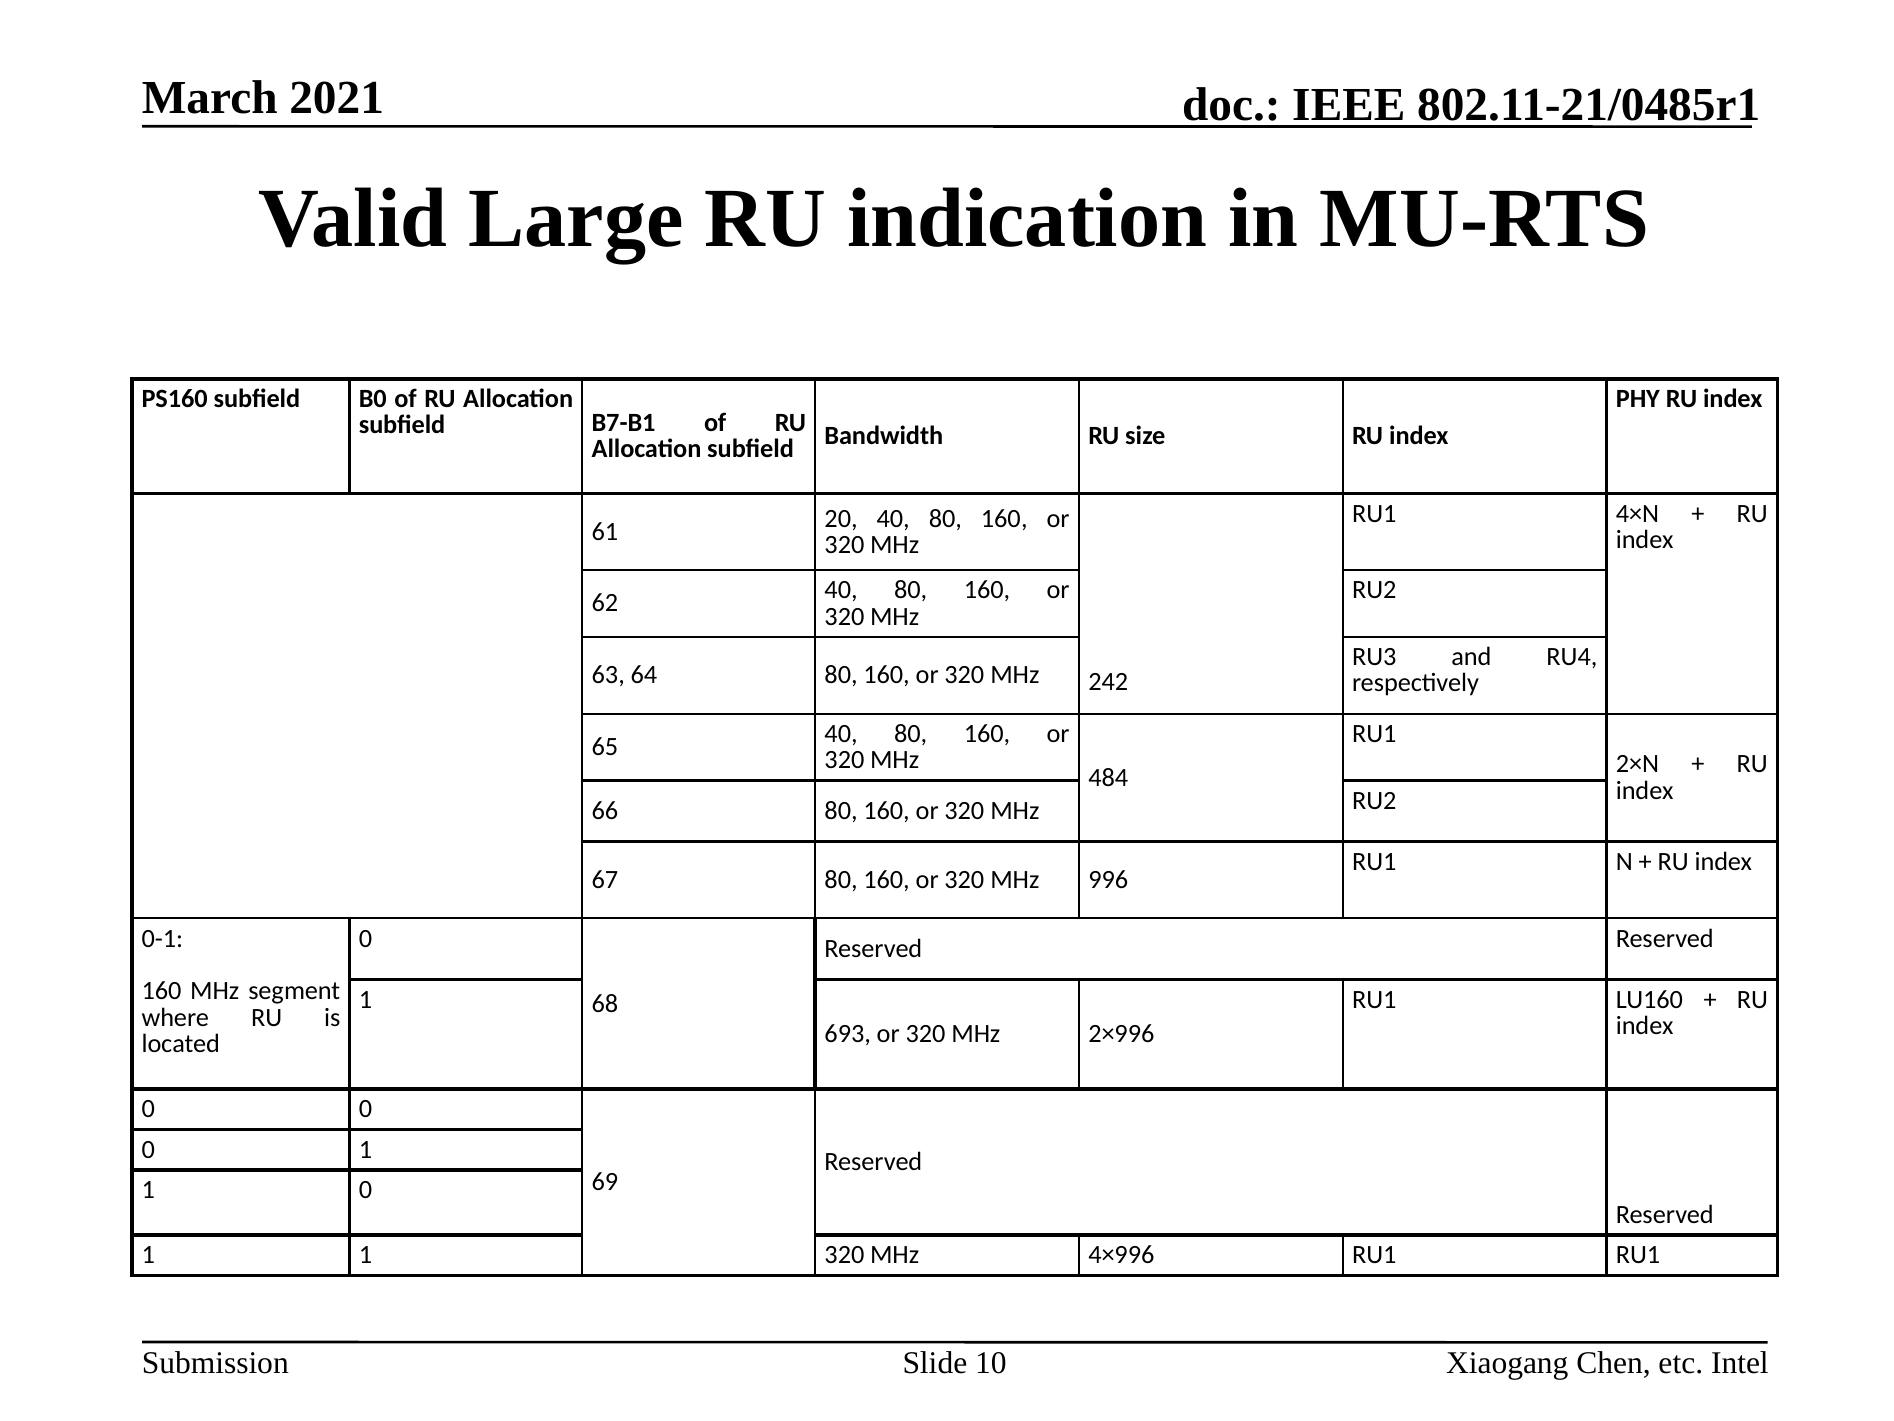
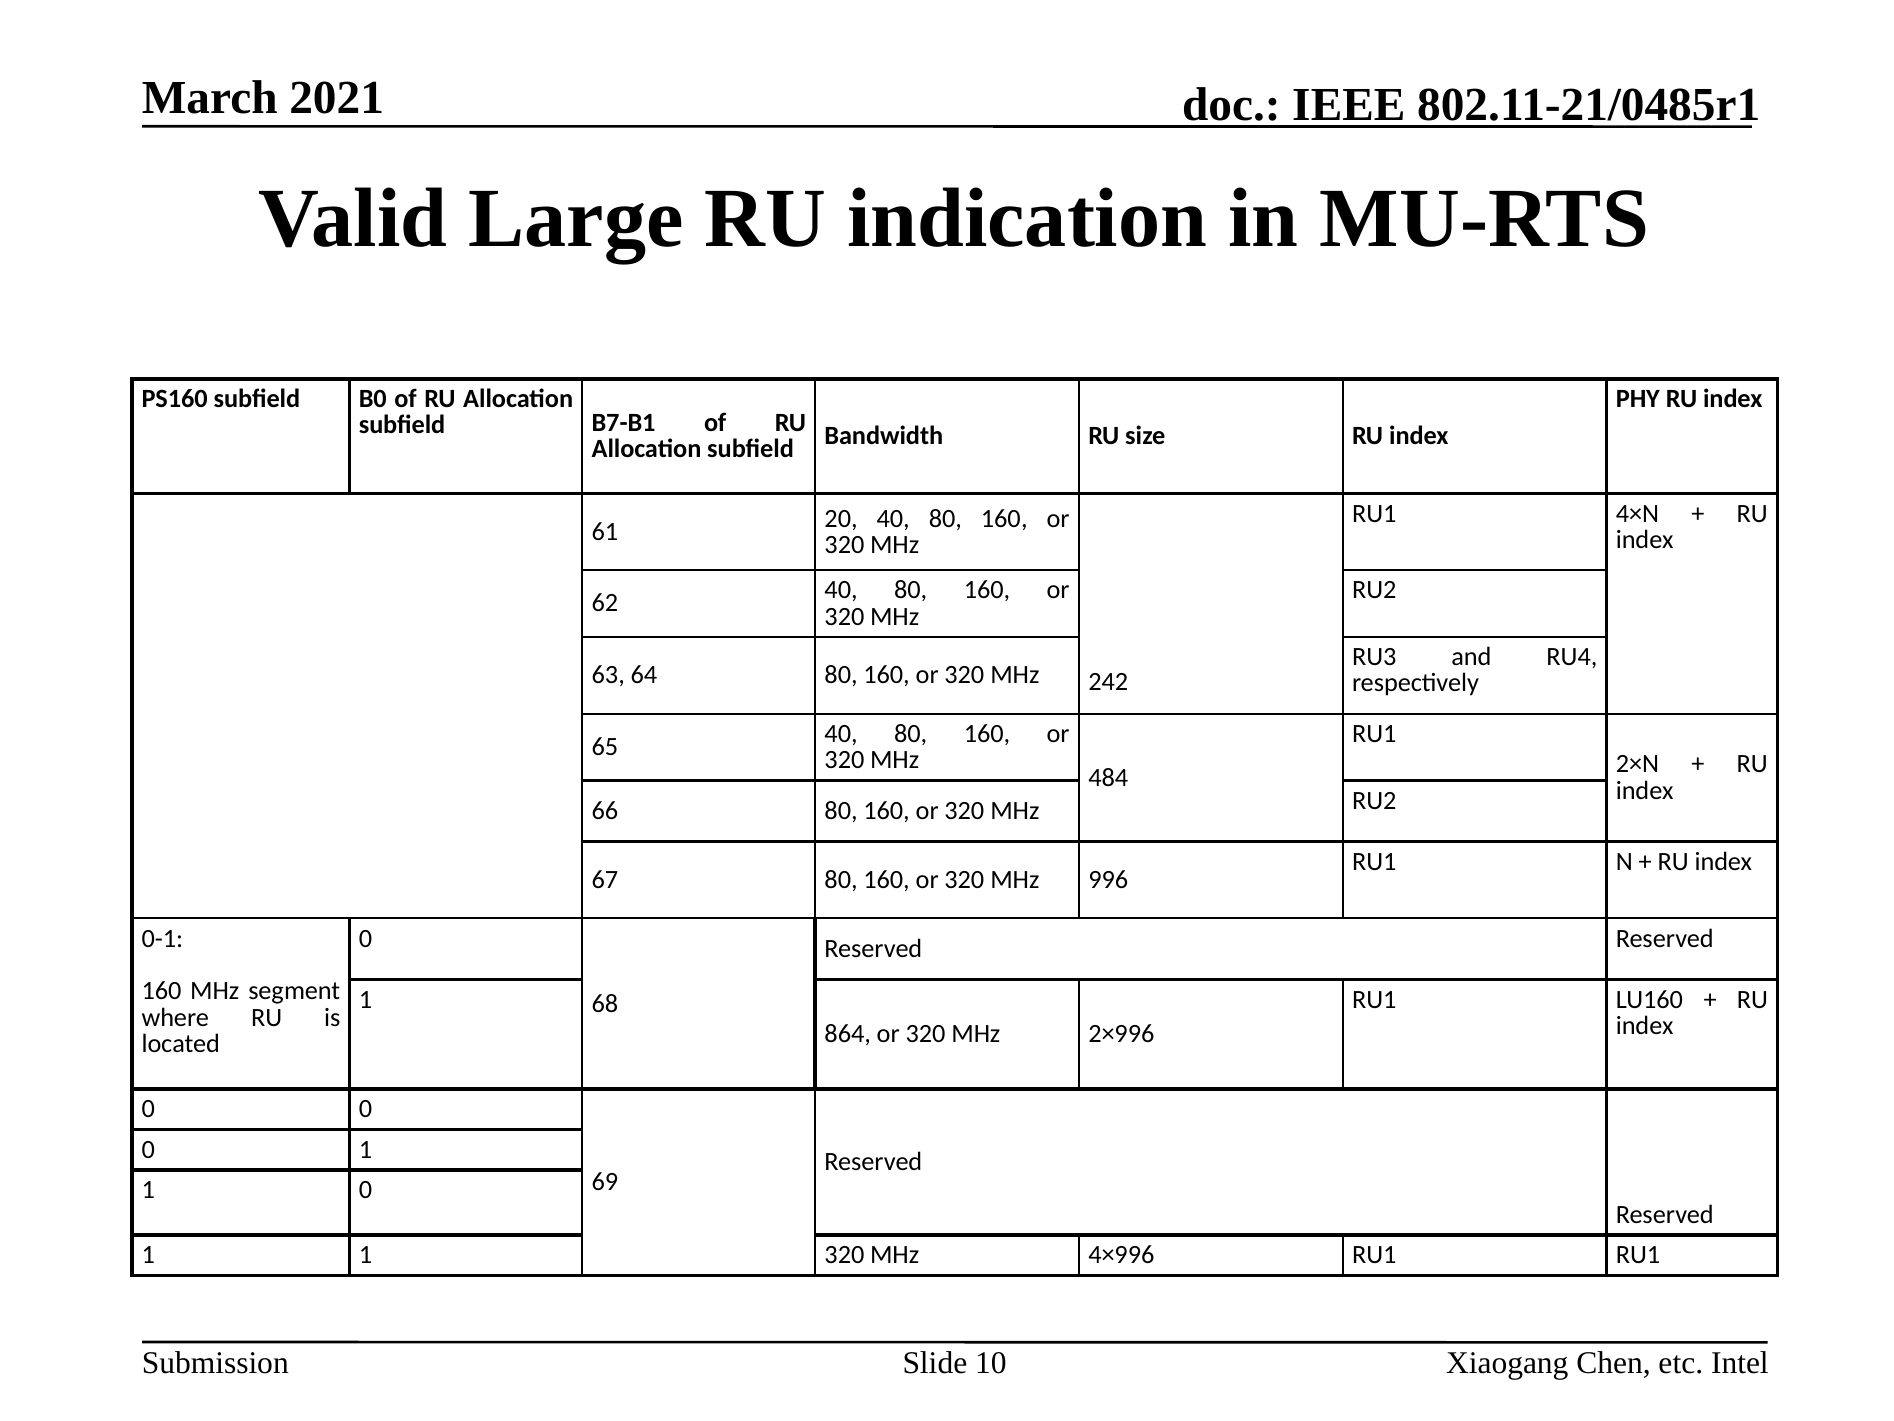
693: 693 -> 864
